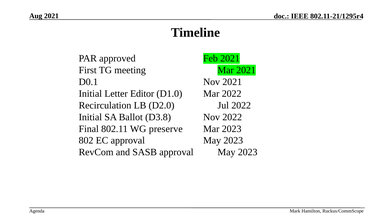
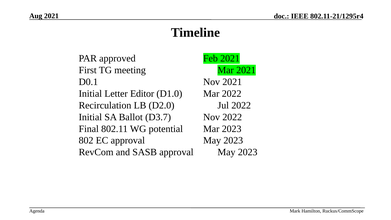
D3.8: D3.8 -> D3.7
preserve: preserve -> potential
